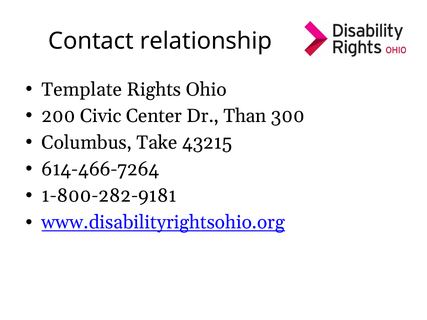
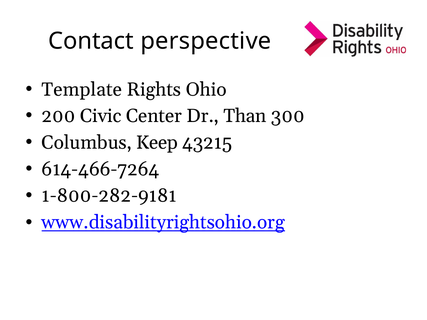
relationship: relationship -> perspective
Take: Take -> Keep
